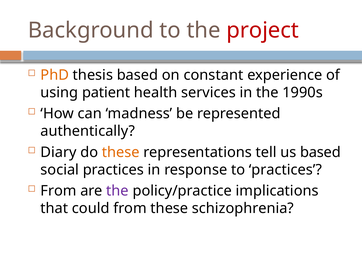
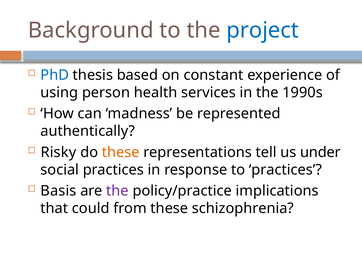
project colour: red -> blue
PhD colour: orange -> blue
patient: patient -> person
Diary: Diary -> Risky
us based: based -> under
From at (58, 190): From -> Basis
